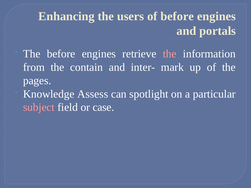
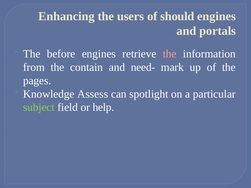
of before: before -> should
inter-: inter- -> need-
subject colour: pink -> light green
case: case -> help
